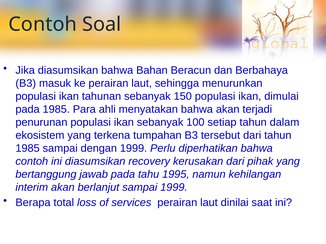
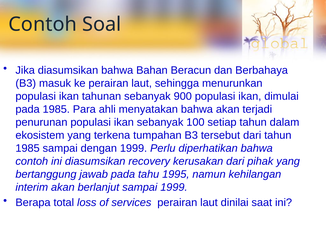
150: 150 -> 900
